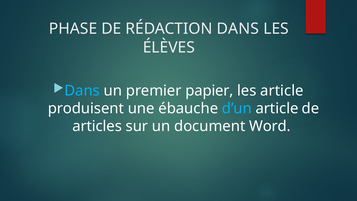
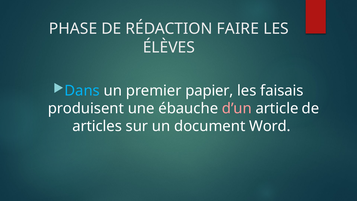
RÉDACTION DANS: DANS -> FAIRE
les article: article -> faisais
d’un colour: light blue -> pink
